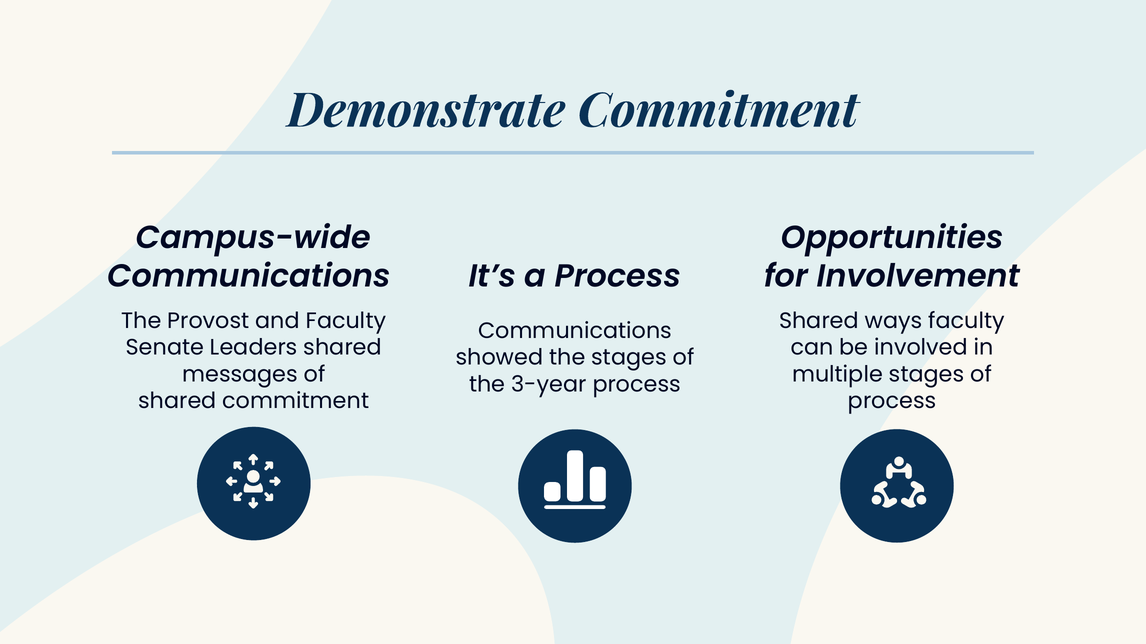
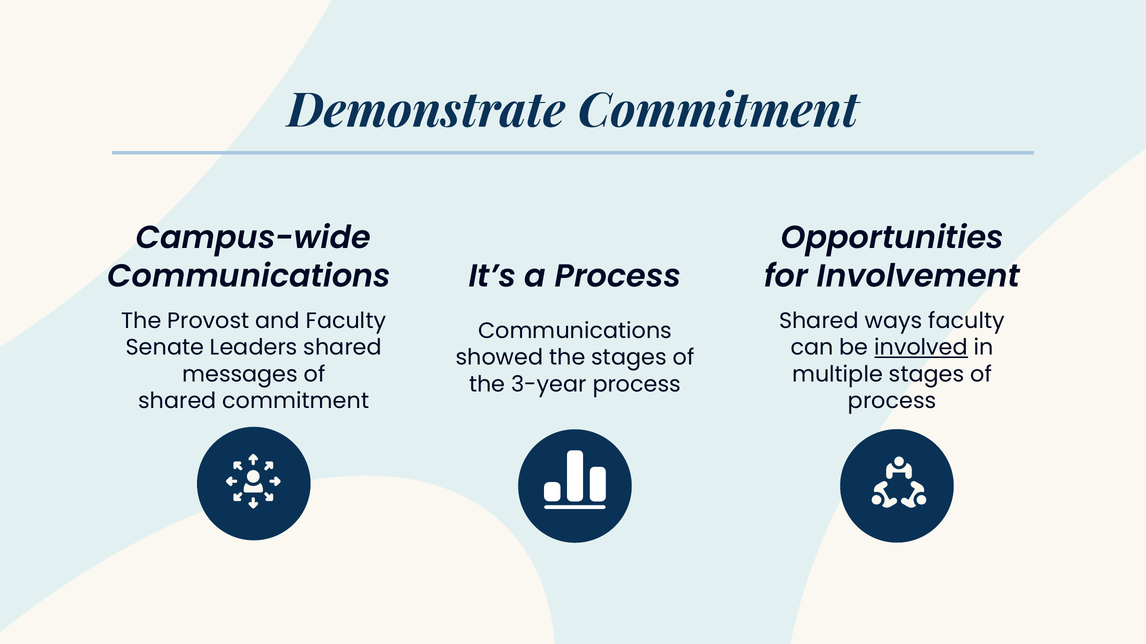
involved underline: none -> present
